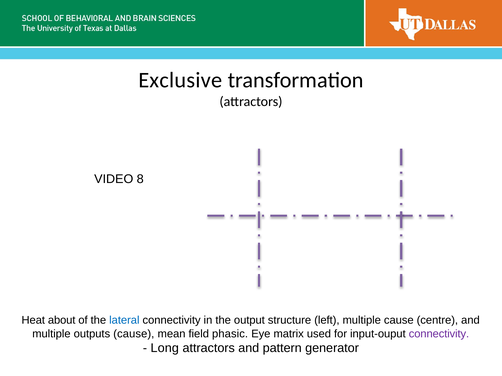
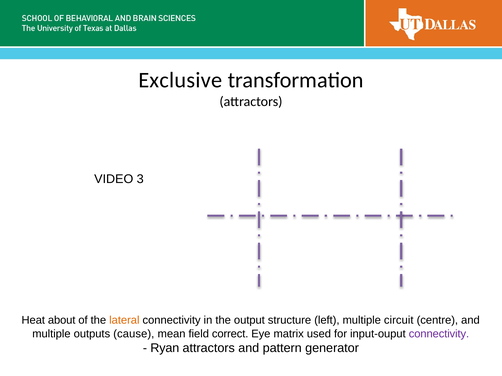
8: 8 -> 3
lateral colour: blue -> orange
multiple cause: cause -> circuit
phasic: phasic -> correct
Long: Long -> Ryan
